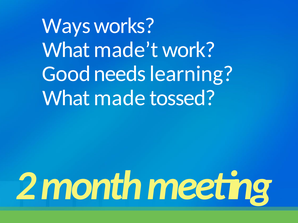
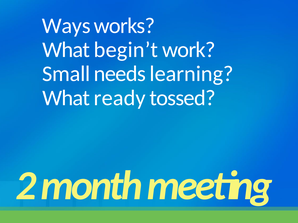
made’t: made’t -> begin’t
Good: Good -> Small
made: made -> ready
